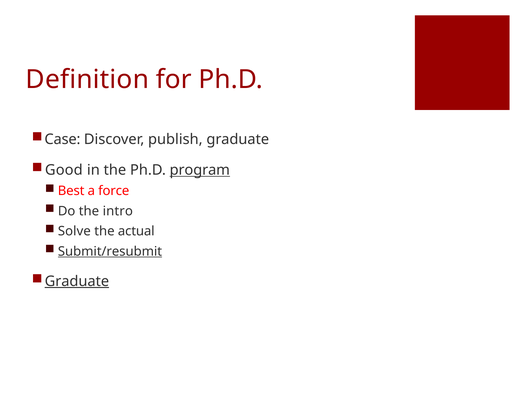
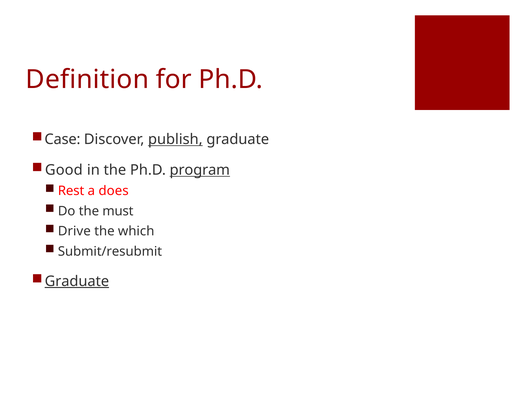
publish underline: none -> present
Best: Best -> Rest
force: force -> does
intro: intro -> must
Solve: Solve -> Drive
actual: actual -> which
Submit/resubmit underline: present -> none
